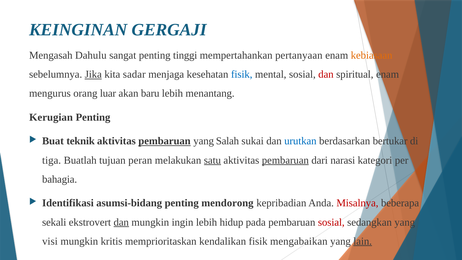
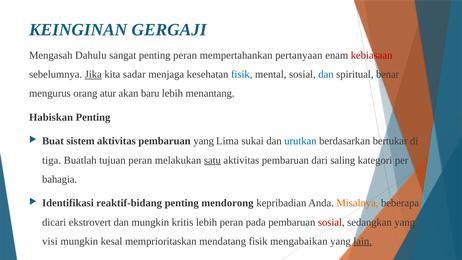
penting tinggi: tinggi -> peran
kebiasaan colour: orange -> red
dan at (326, 74) colour: red -> blue
spiritual enam: enam -> benar
luar: luar -> atur
Kerugian: Kerugian -> Habiskan
teknik: teknik -> sistem
pembaruan at (165, 141) underline: present -> none
Salah: Salah -> Lima
pembaruan at (285, 160) underline: present -> none
narasi: narasi -> saling
asumsi-bidang: asumsi-bidang -> reaktif-bidang
Misalnya colour: red -> orange
sekali: sekali -> dicari
dan at (121, 222) underline: present -> none
ingin: ingin -> kritis
lebih hidup: hidup -> peran
kritis: kritis -> kesal
kendalikan: kendalikan -> mendatang
